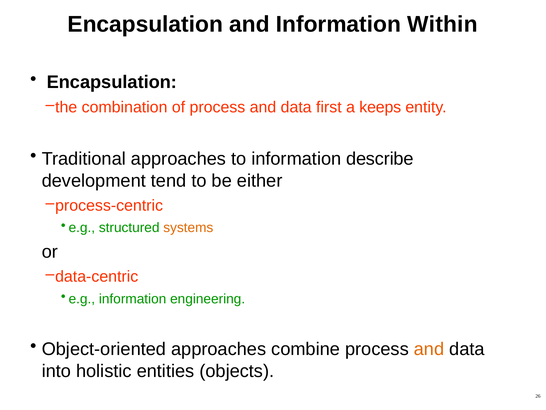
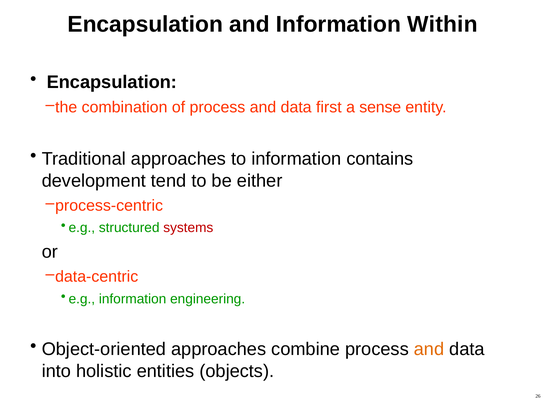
keeps: keeps -> sense
describe: describe -> contains
systems colour: orange -> red
